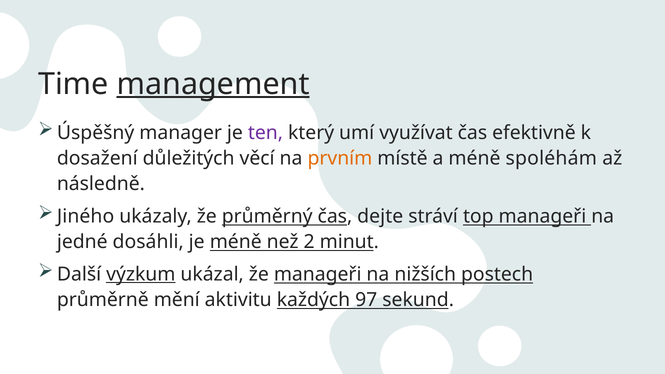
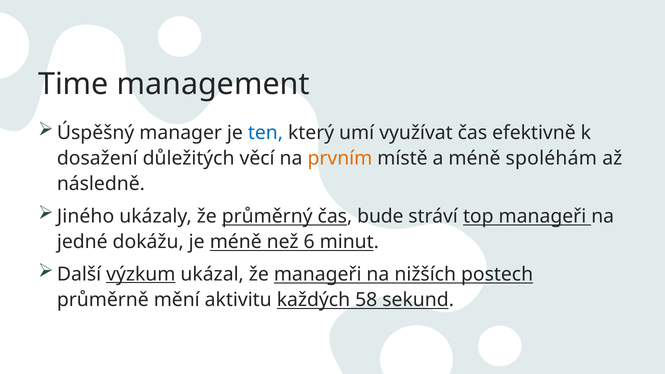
management underline: present -> none
ten colour: purple -> blue
dejte: dejte -> bude
dosáhli: dosáhli -> dokážu
2: 2 -> 6
97: 97 -> 58
